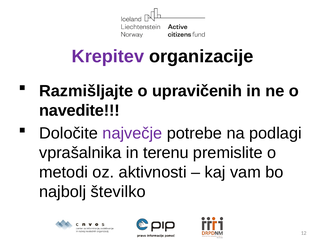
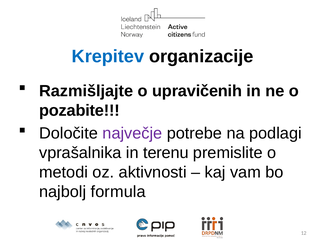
Krepitev colour: purple -> blue
navedite: navedite -> pozabite
številko: številko -> formula
